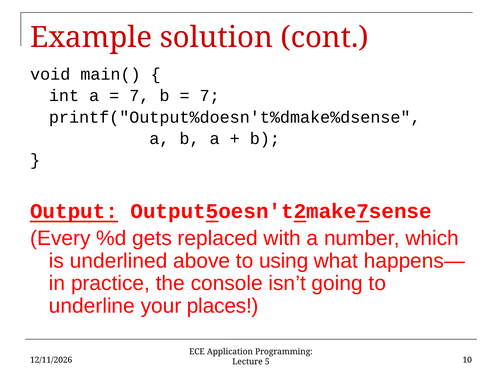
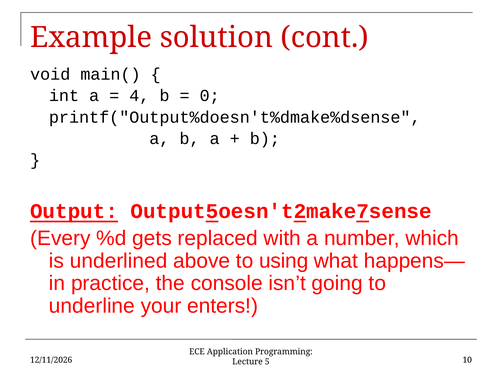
7 at (139, 96): 7 -> 4
7 at (210, 96): 7 -> 0
places: places -> enters
